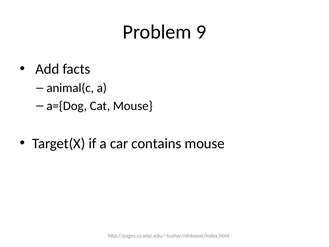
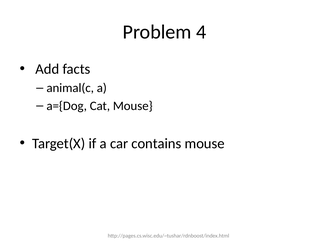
9: 9 -> 4
